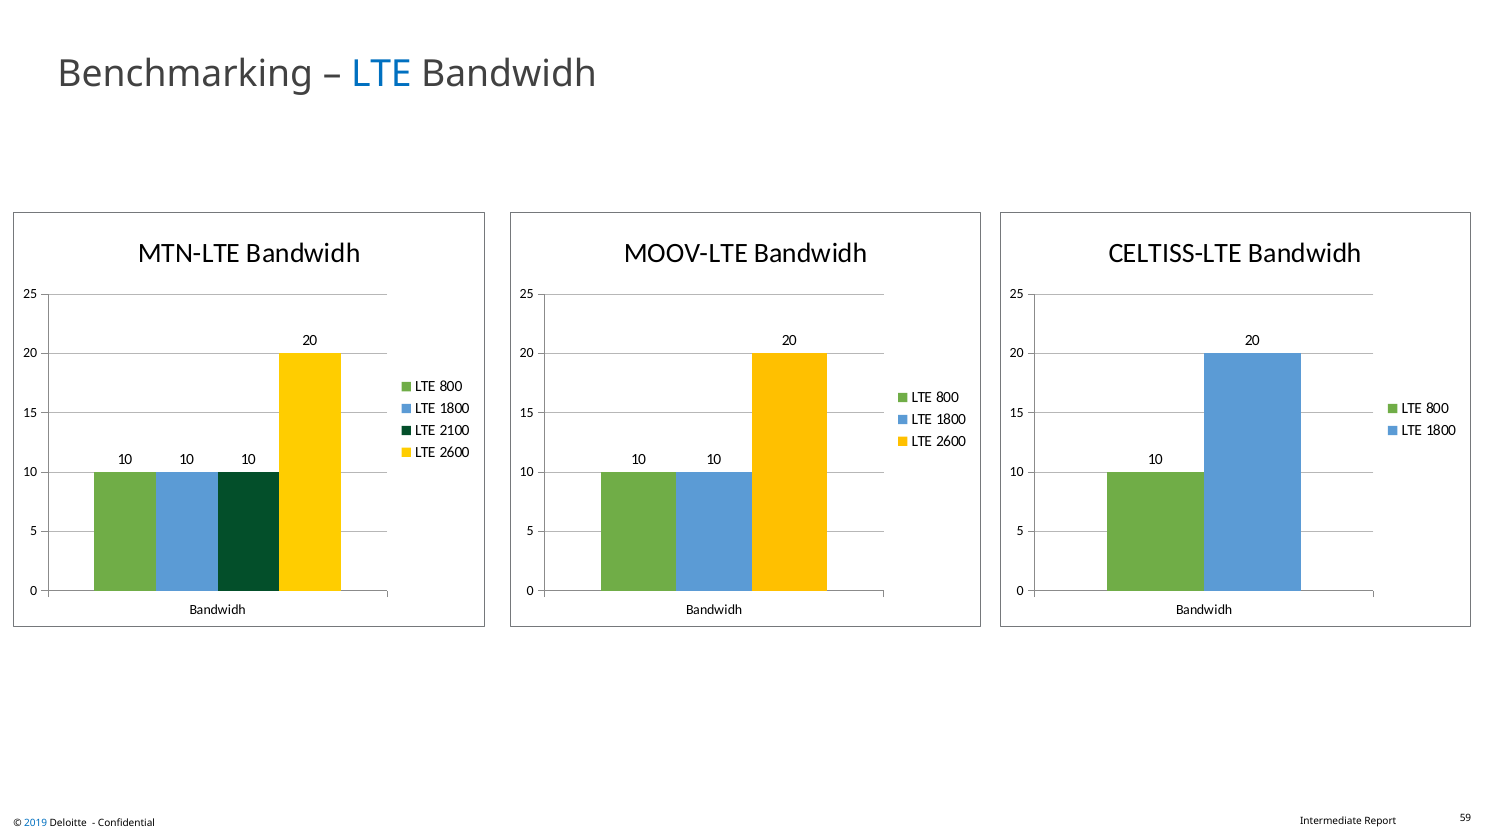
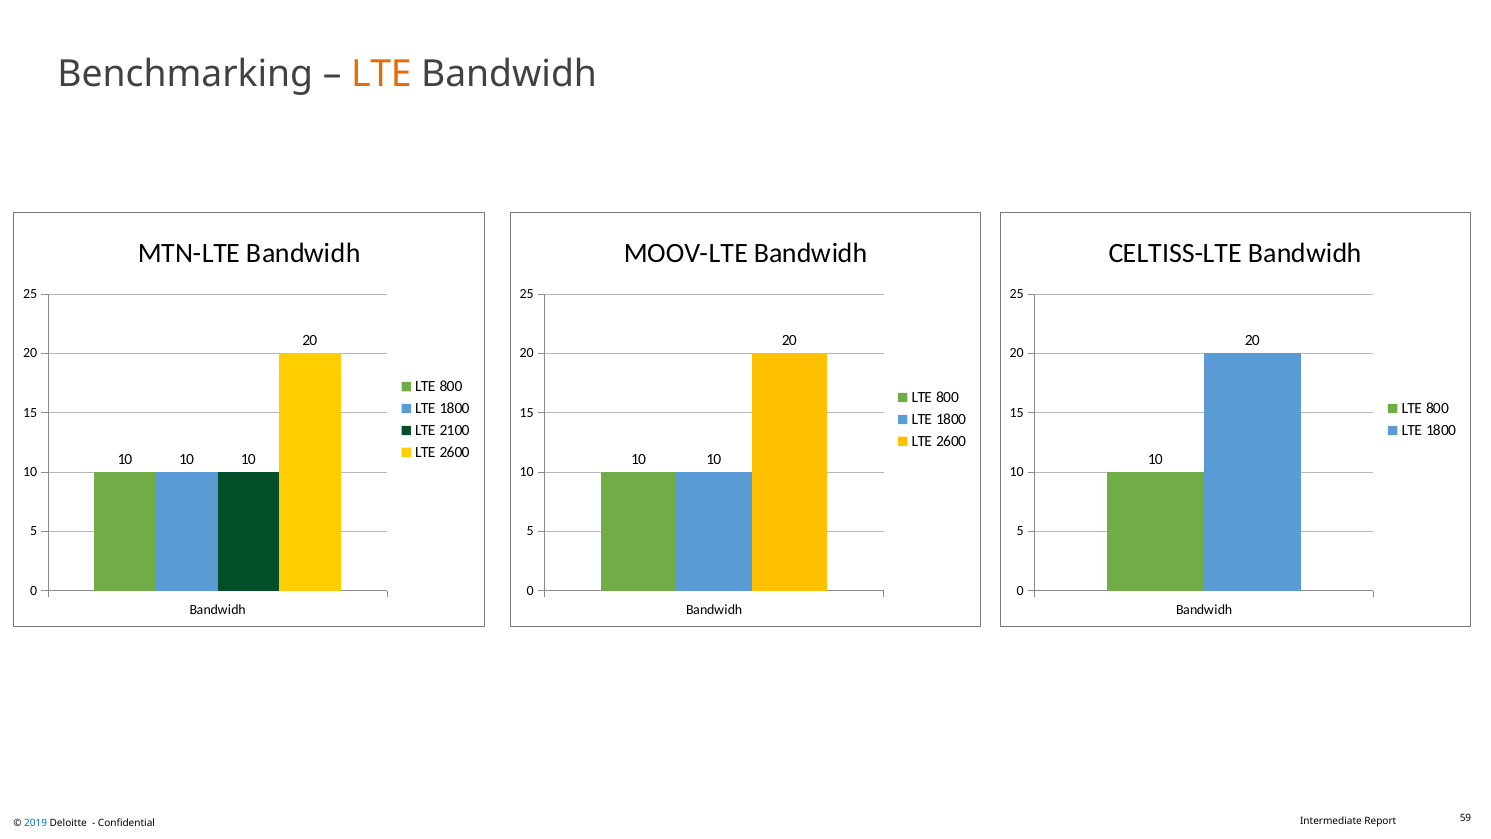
LTE at (381, 74) colour: blue -> orange
